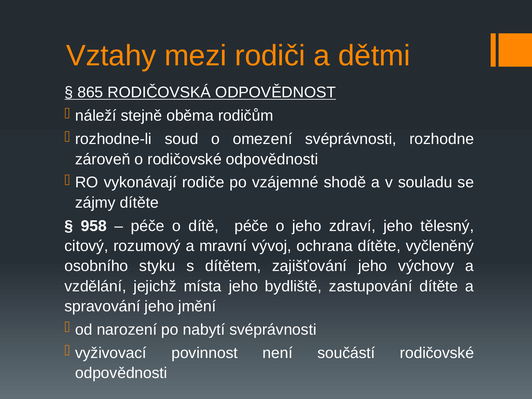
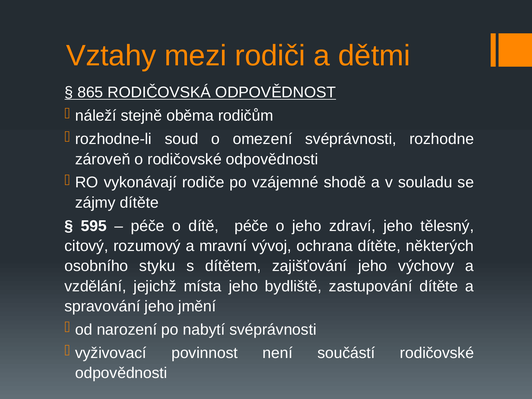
958: 958 -> 595
vyčleněný: vyčleněný -> některých
